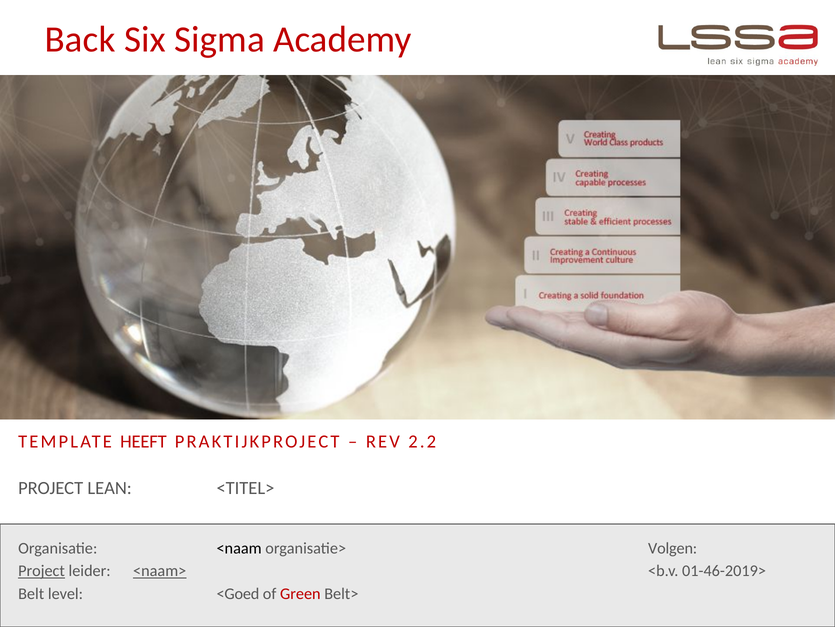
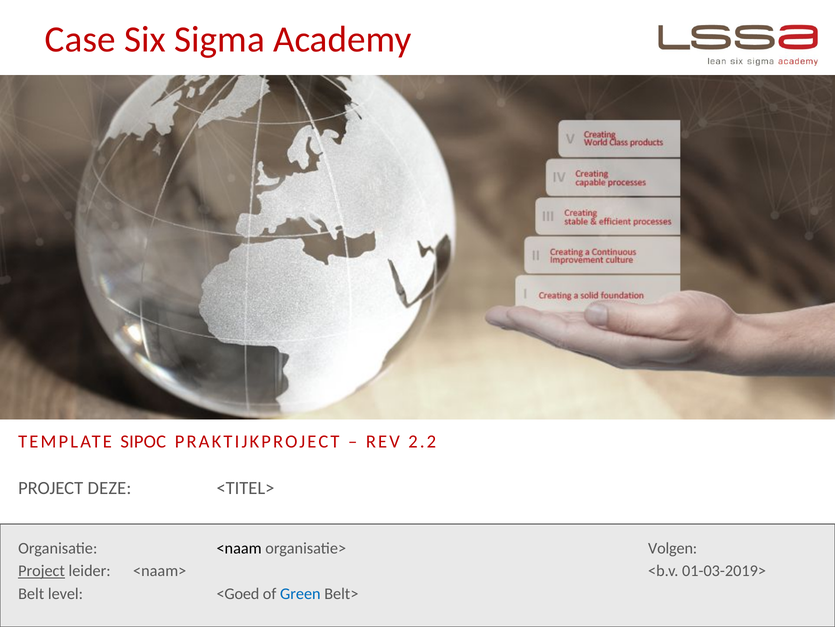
Back: Back -> Case
HEEFT: HEEFT -> SIPOC
LEAN: LEAN -> DEZE
<naam> underline: present -> none
01-46-2019>: 01-46-2019> -> 01-03-2019>
Green colour: red -> blue
